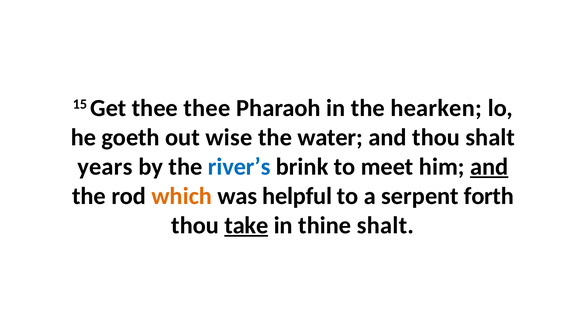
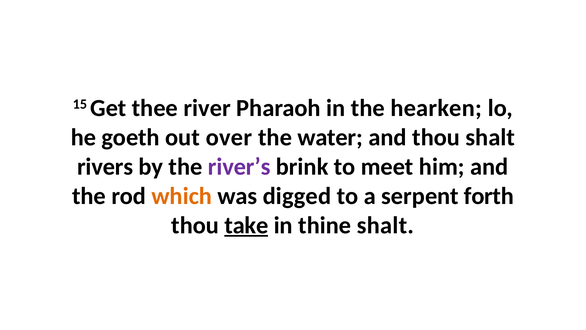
thee thee: thee -> river
wise: wise -> over
years: years -> rivers
river’s colour: blue -> purple
and at (489, 166) underline: present -> none
helpful: helpful -> digged
